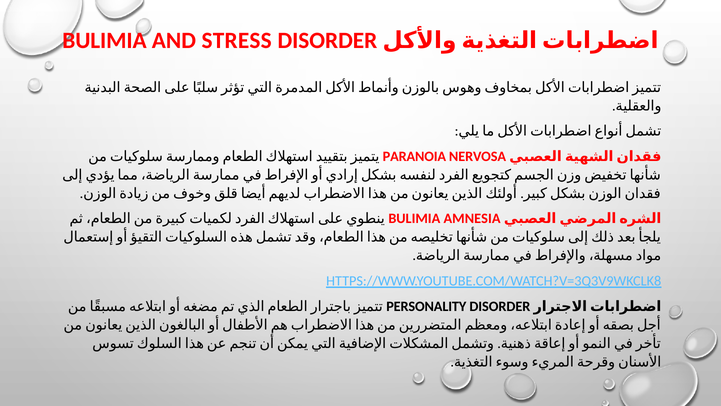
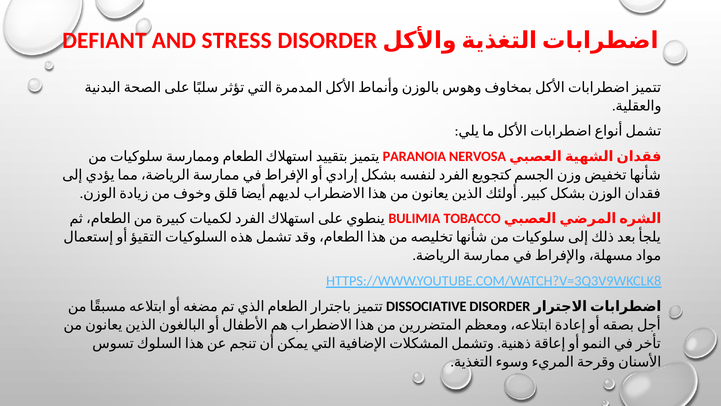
BULIMIA at (105, 40): BULIMIA -> DEFIANT
AMNESIA: AMNESIA -> TOBACCO
PERSONALITY: PERSONALITY -> DISSOCIATIVE
